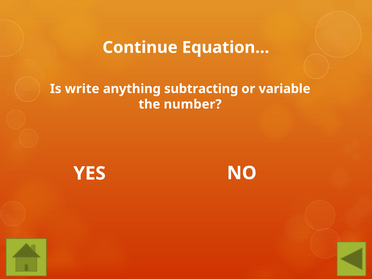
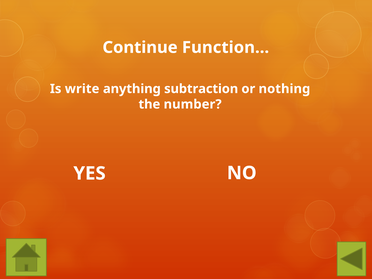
Equation…: Equation… -> Function…
subtracting: subtracting -> subtraction
variable: variable -> nothing
